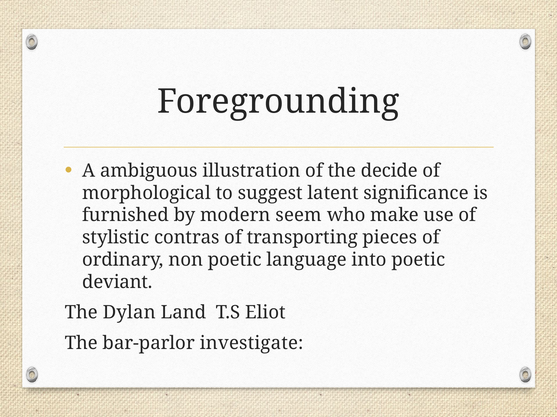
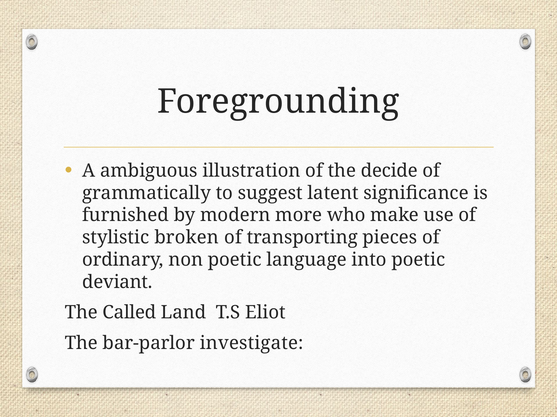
morphological: morphological -> grammatically
seem: seem -> more
contras: contras -> broken
Dylan: Dylan -> Called
